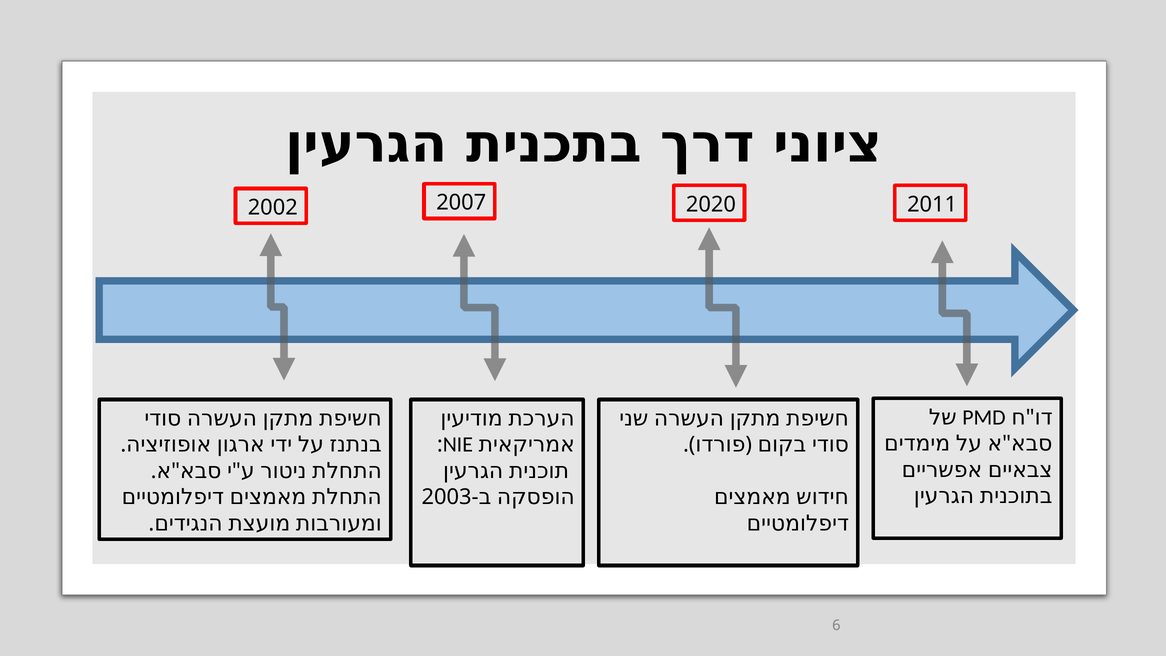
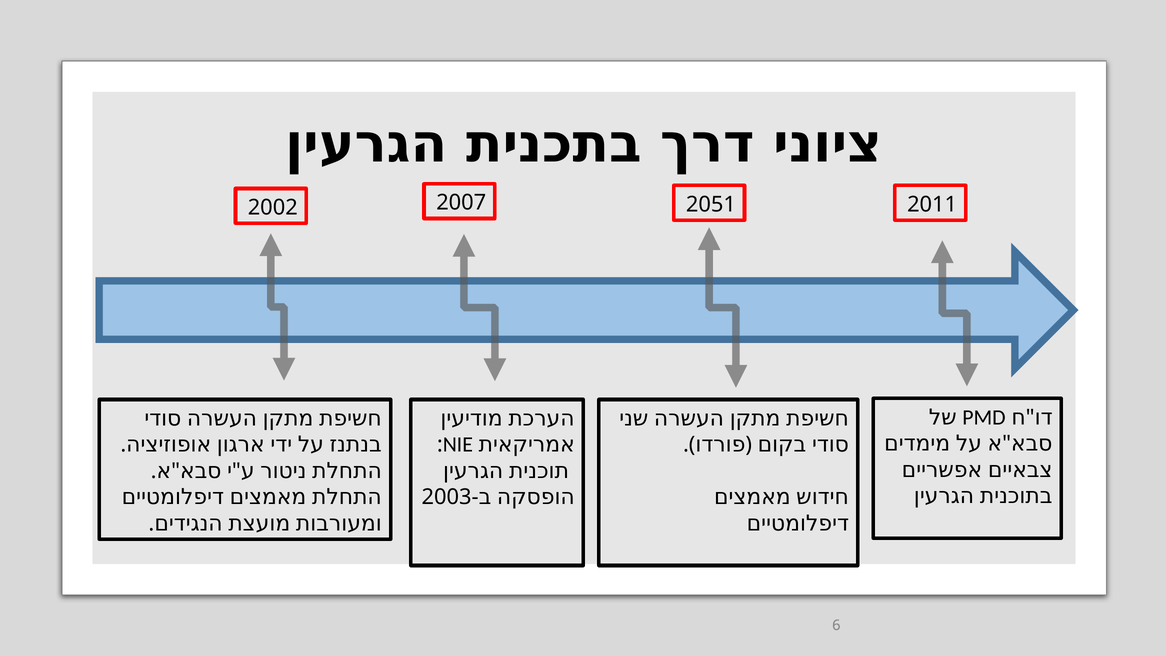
2020: 2020 -> 2051
